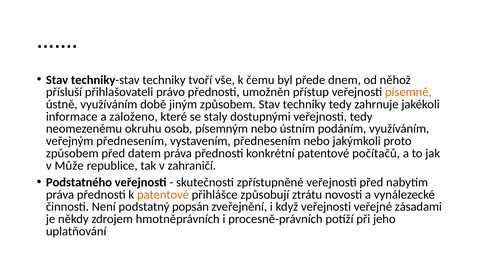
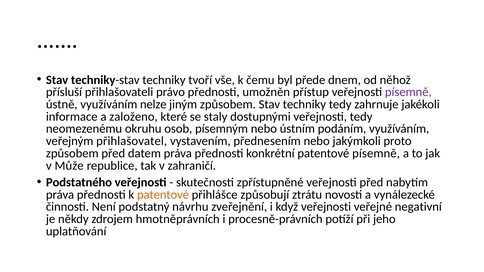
písemně at (408, 92) colour: orange -> purple
době: době -> nelze
veřejným přednesením: přednesením -> přihlašovatel
patentové počítačů: počítačů -> písemně
popsán: popsán -> návrhu
zásadami: zásadami -> negativní
